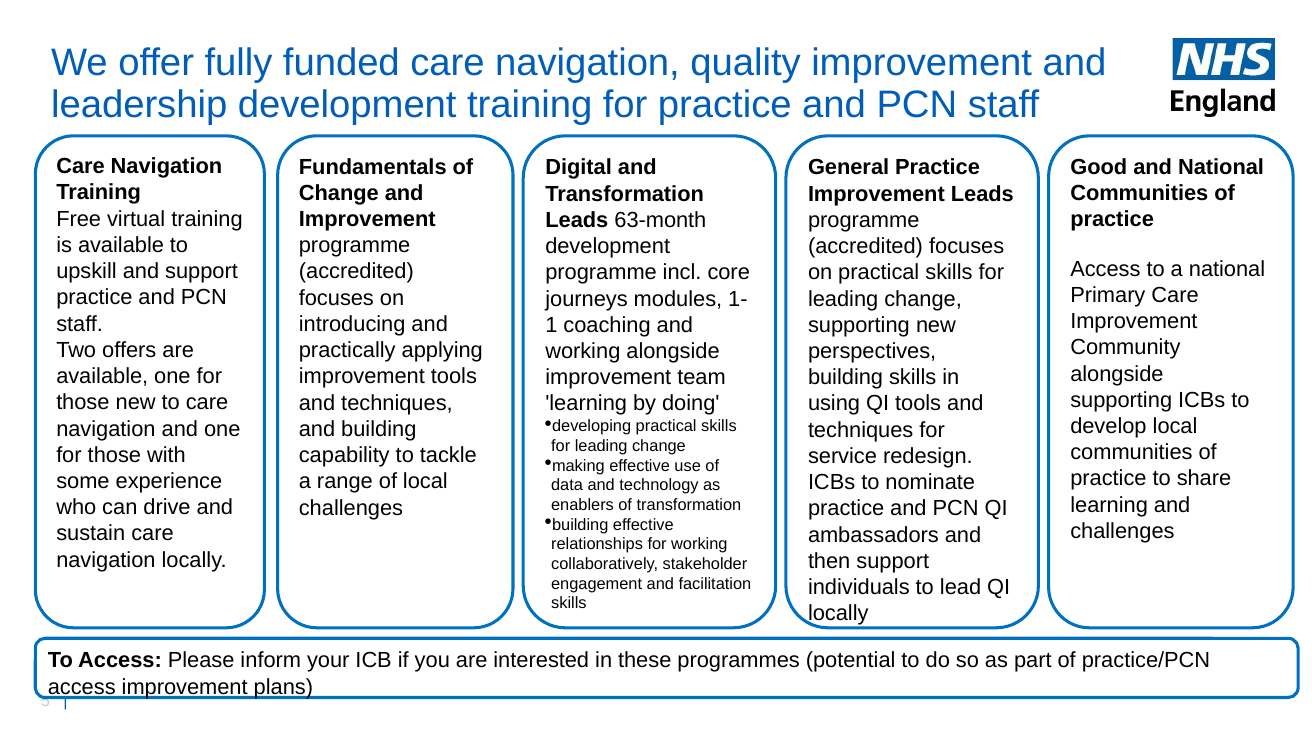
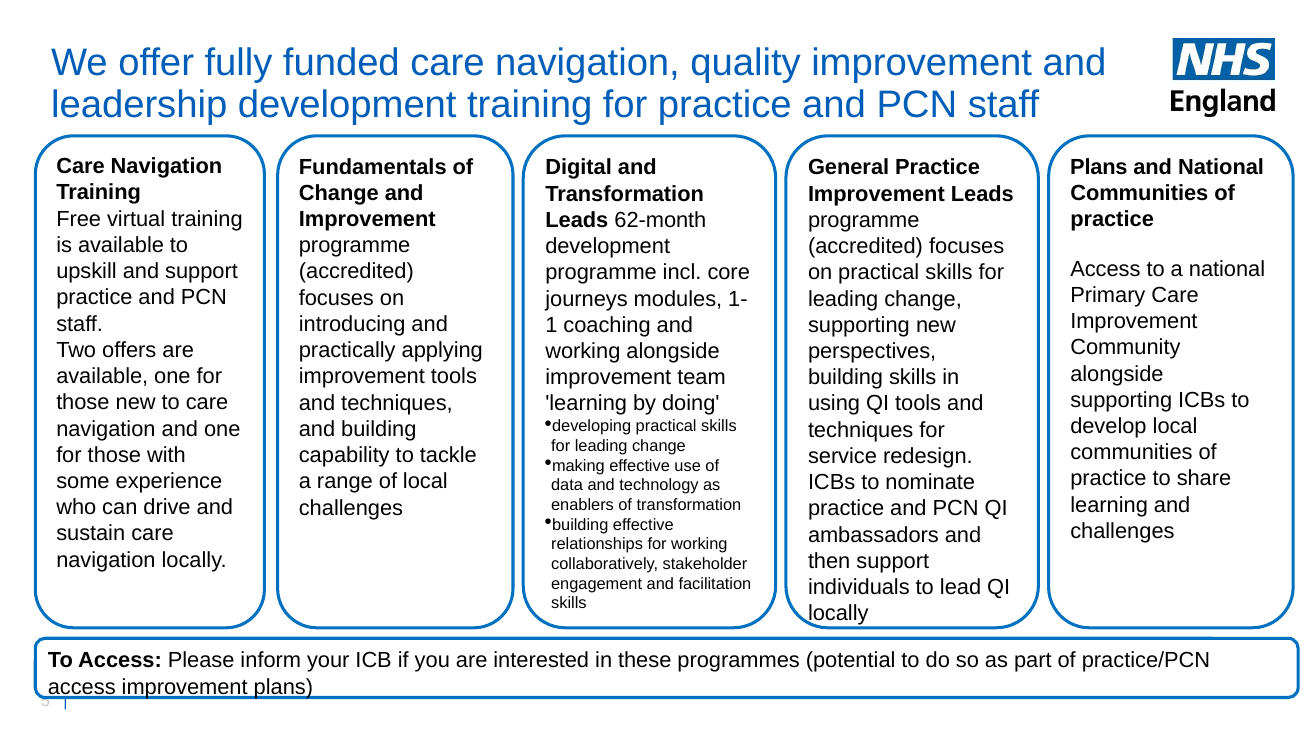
Good at (1099, 167): Good -> Plans
63-month: 63-month -> 62-month
